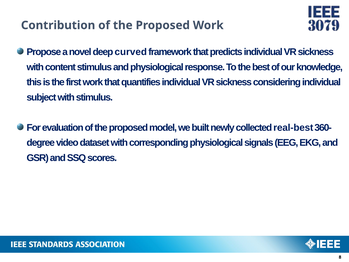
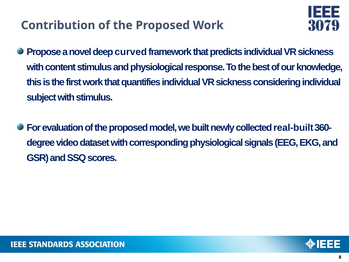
real-best: real-best -> real-built
